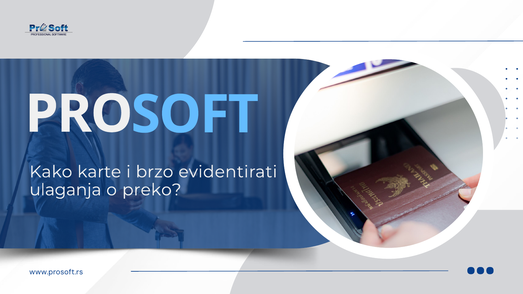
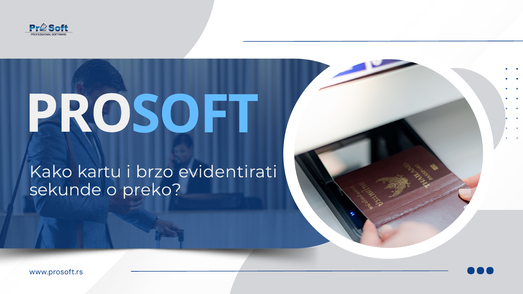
karte: karte -> kartu
ulaganja: ulaganja -> sekunde
